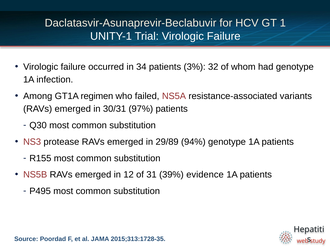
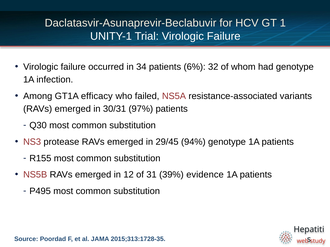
3%: 3% -> 6%
regimen: regimen -> efficacy
29/89: 29/89 -> 29/45
